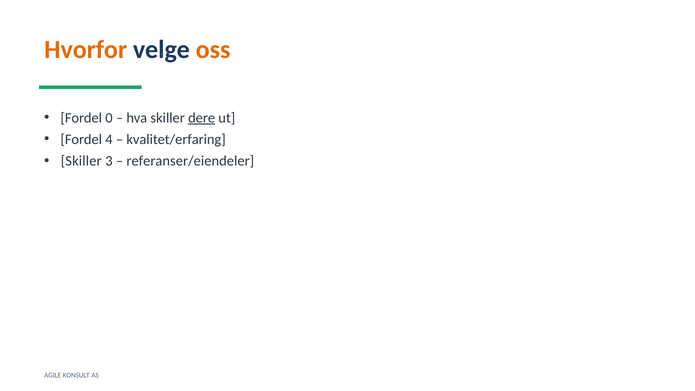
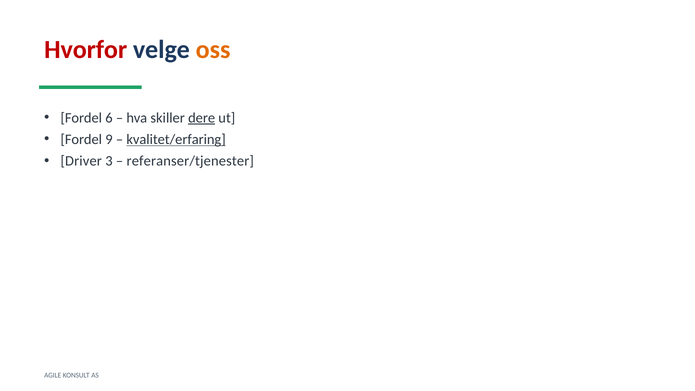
Hvorfor colour: orange -> red
0: 0 -> 6
4: 4 -> 9
kvalitet/erfaring underline: none -> present
Skiller at (81, 161): Skiller -> Driver
referanser/eiendeler: referanser/eiendeler -> referanser/tjenester
